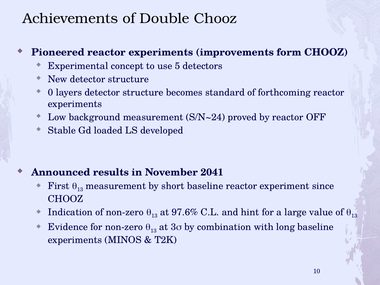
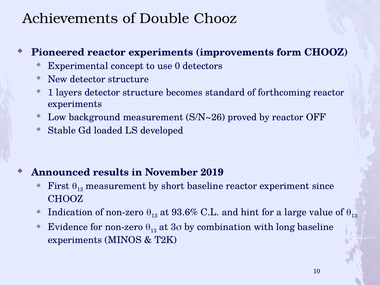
5: 5 -> 0
0: 0 -> 1
S/N~24: S/N~24 -> S/N~26
2041: 2041 -> 2019
97.6%: 97.6% -> 93.6%
